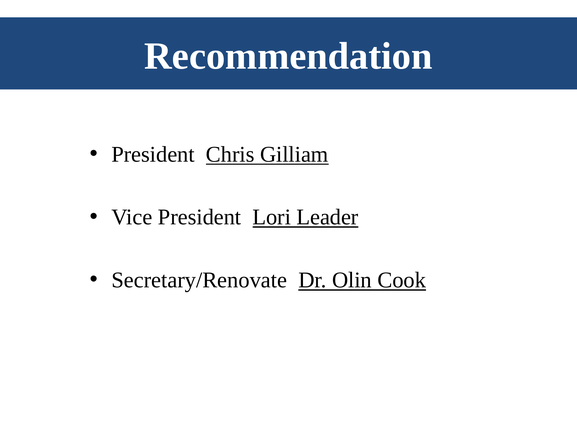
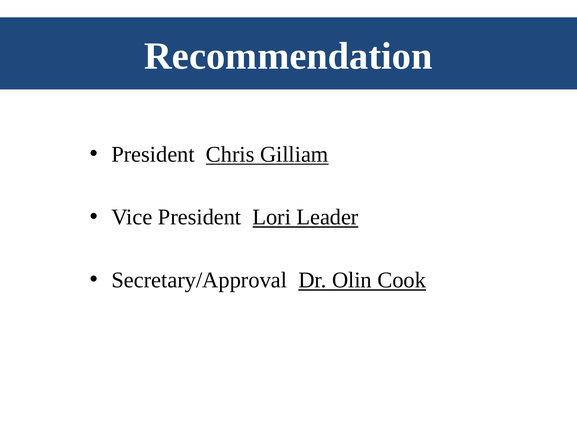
Secretary/Renovate: Secretary/Renovate -> Secretary/Approval
